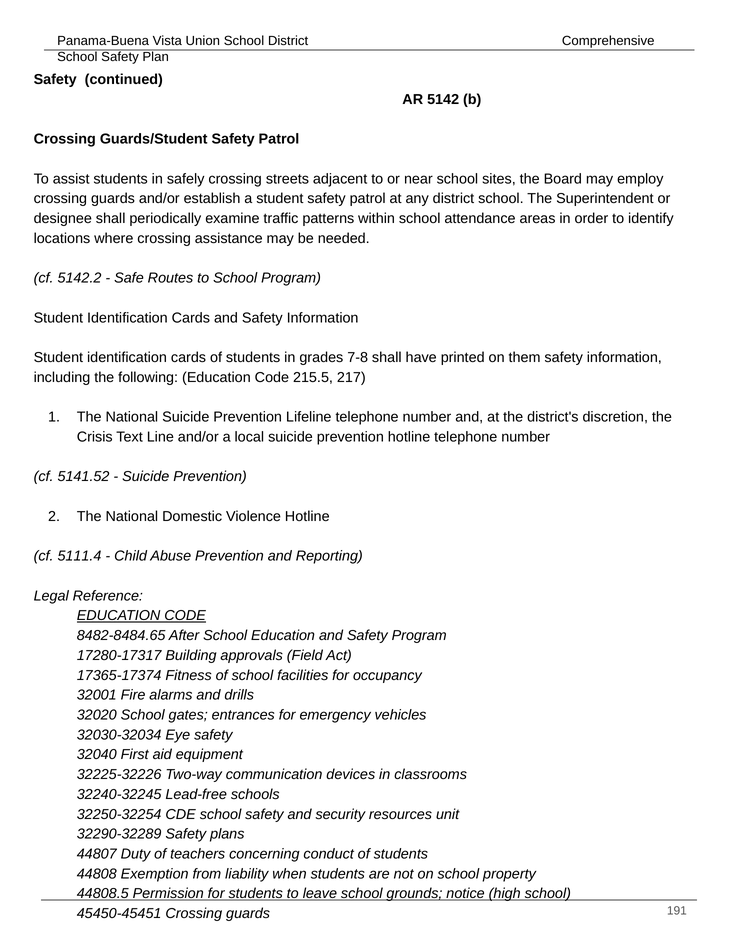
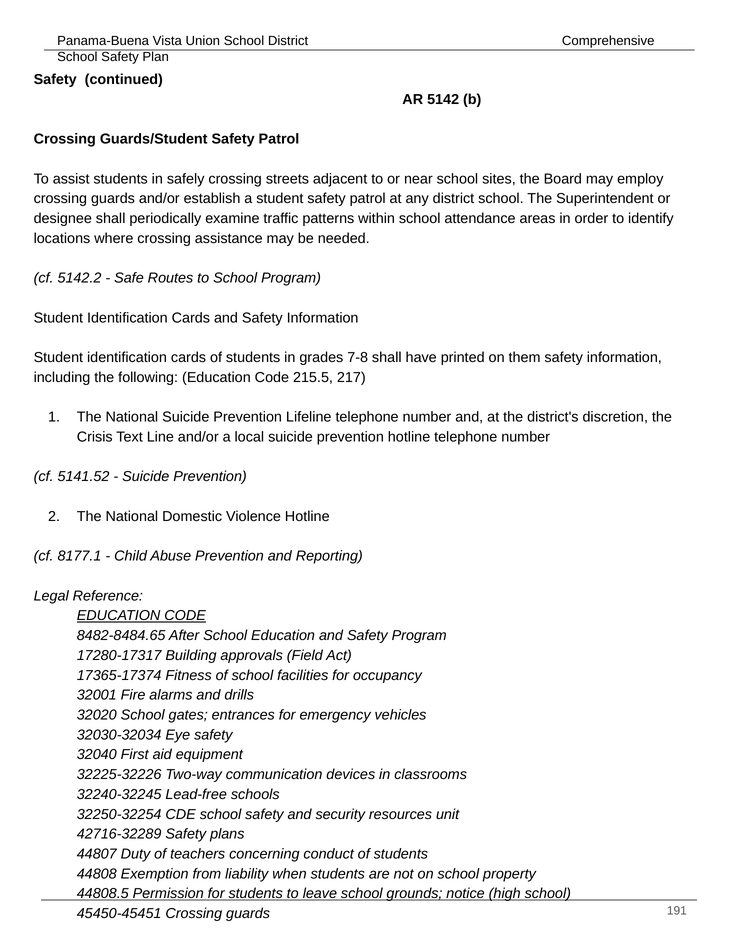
5111.4: 5111.4 -> 8177.1
32290-32289: 32290-32289 -> 42716-32289
